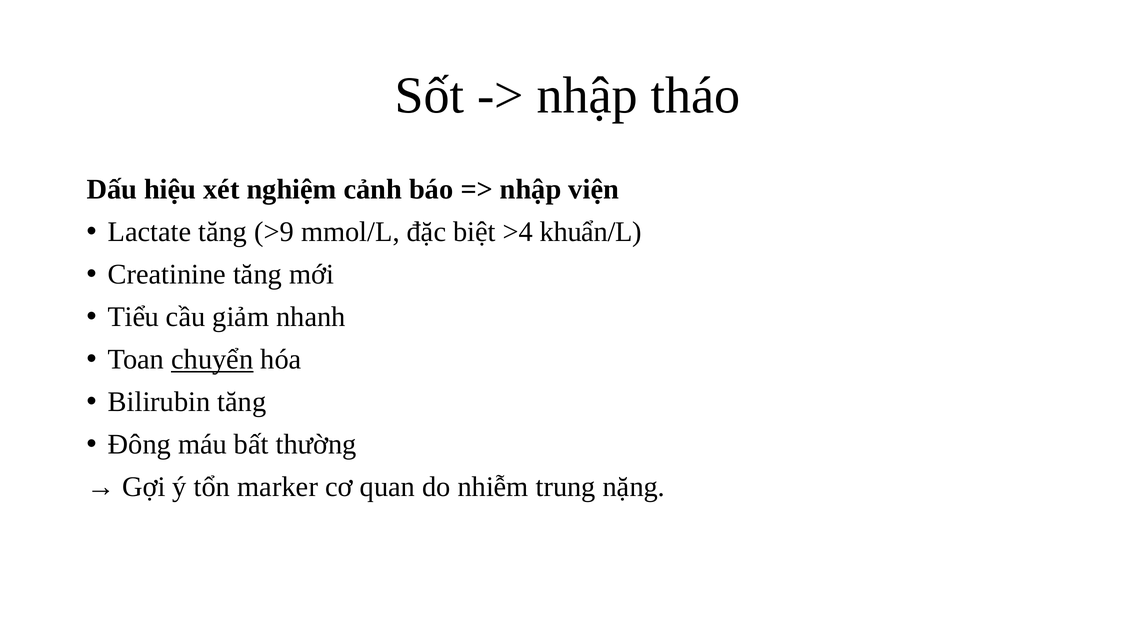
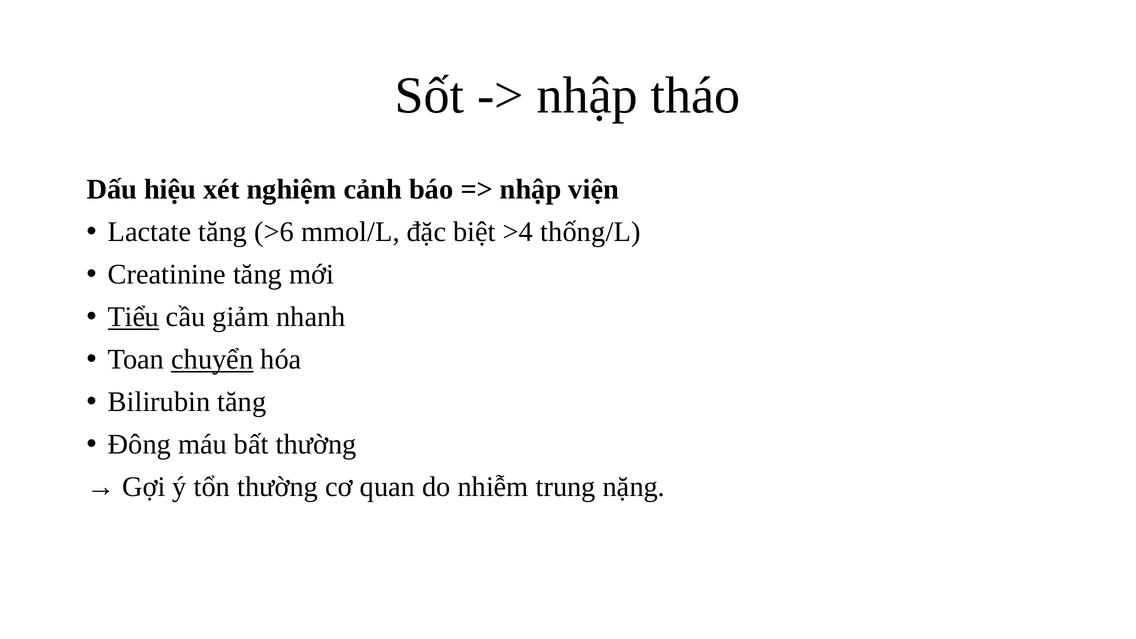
>9: >9 -> >6
khuẩn/L: khuẩn/L -> thống/L
Tiểu underline: none -> present
tổn marker: marker -> thường
